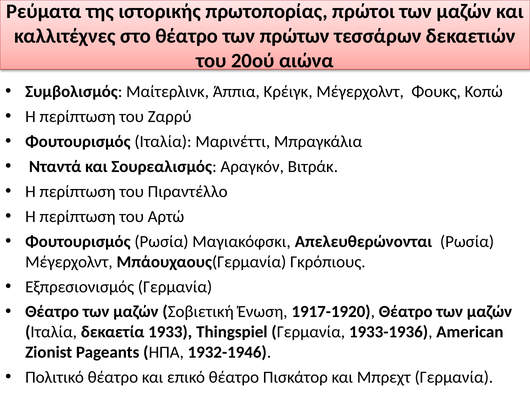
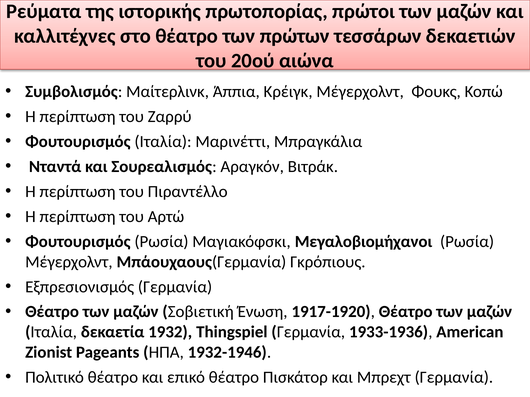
Απελευθερώνονται: Απελευθερώνονται -> Μεγαλοβιομήχανοι
1933: 1933 -> 1932
